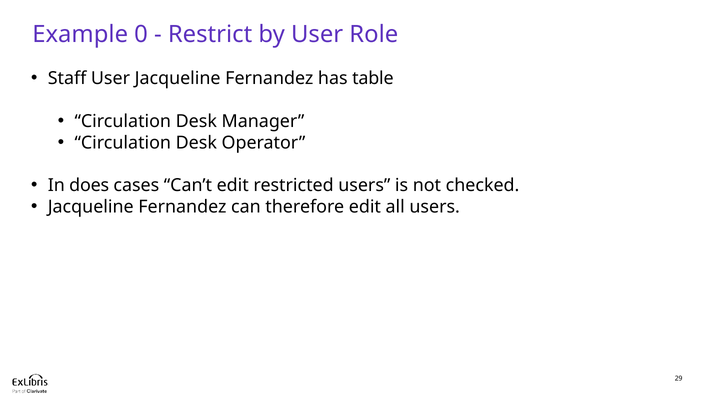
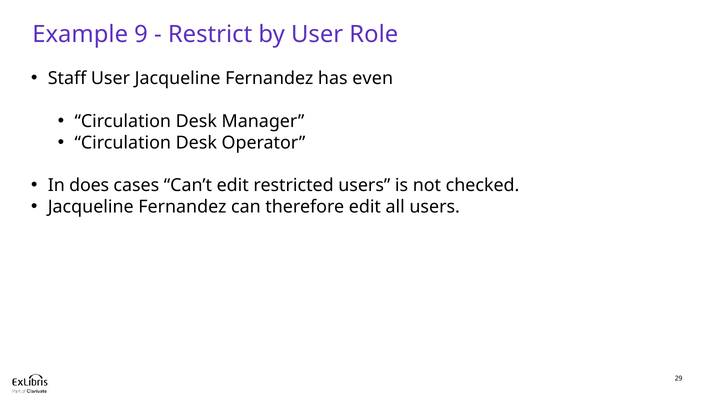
0: 0 -> 9
table: table -> even
